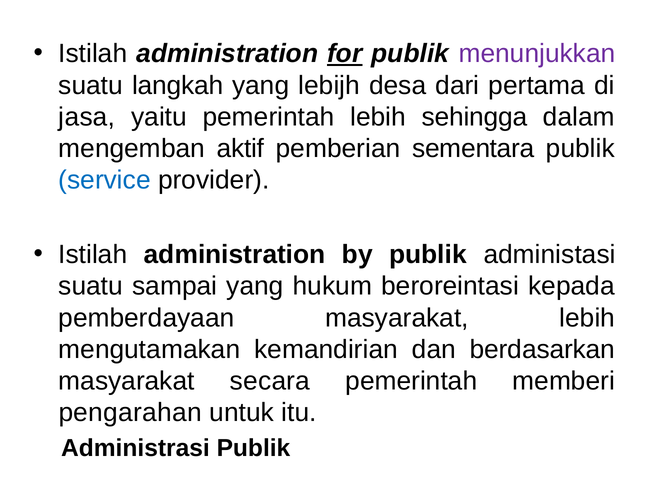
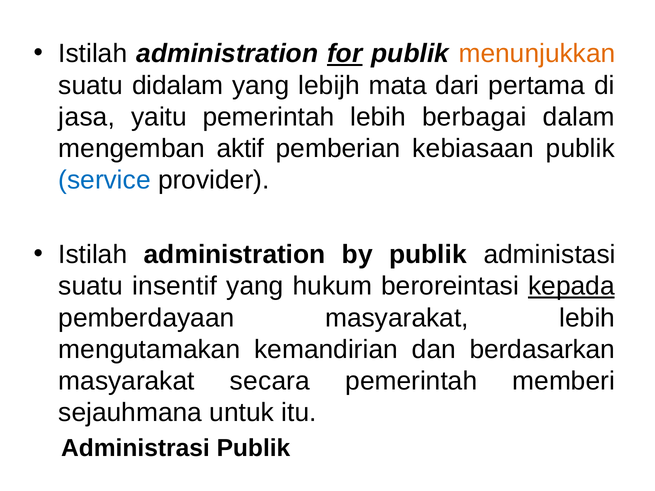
menunjukkan colour: purple -> orange
langkah: langkah -> didalam
desa: desa -> mata
sehingga: sehingga -> berbagai
sementara: sementara -> kebiasaan
sampai: sampai -> insentif
kepada underline: none -> present
pengarahan: pengarahan -> sejauhmana
